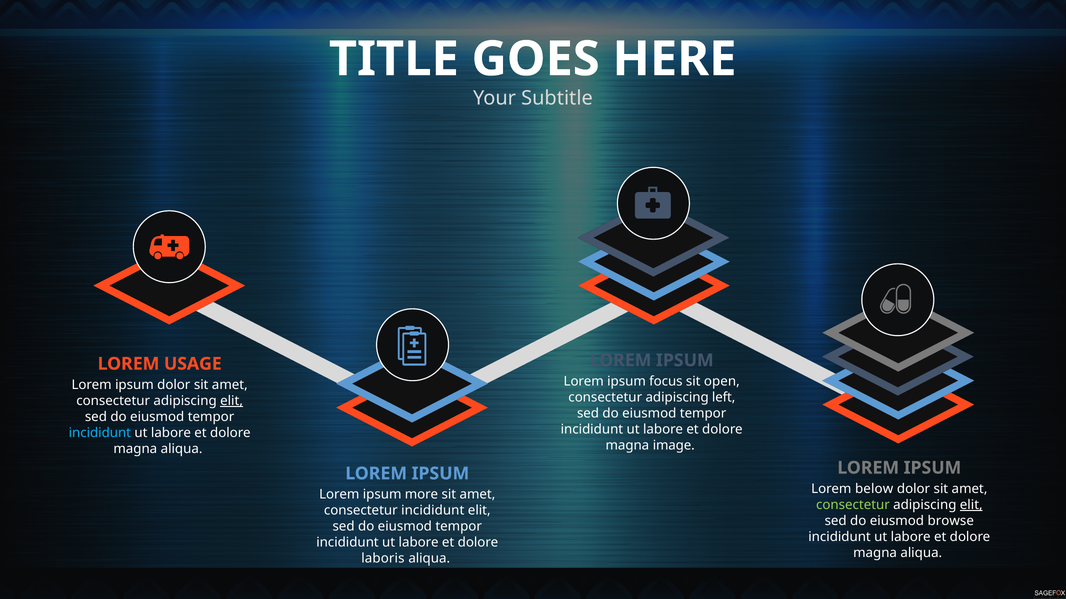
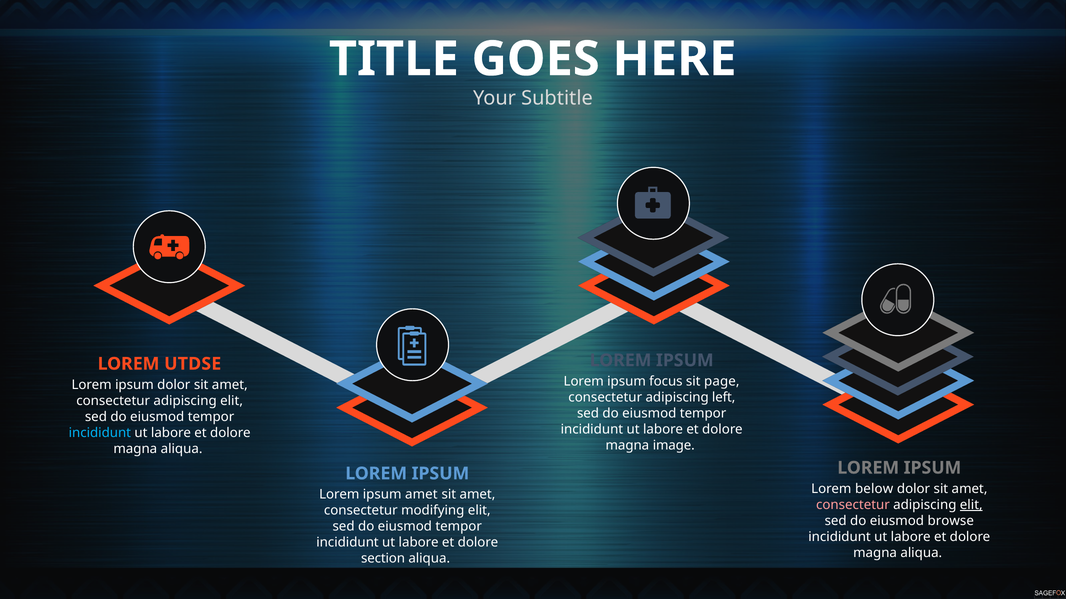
USAGE: USAGE -> UTDSE
open: open -> page
elit at (232, 401) underline: present -> none
ipsum more: more -> amet
consectetur at (853, 505) colour: light green -> pink
consectetur incididunt: incididunt -> modifying
laboris: laboris -> section
